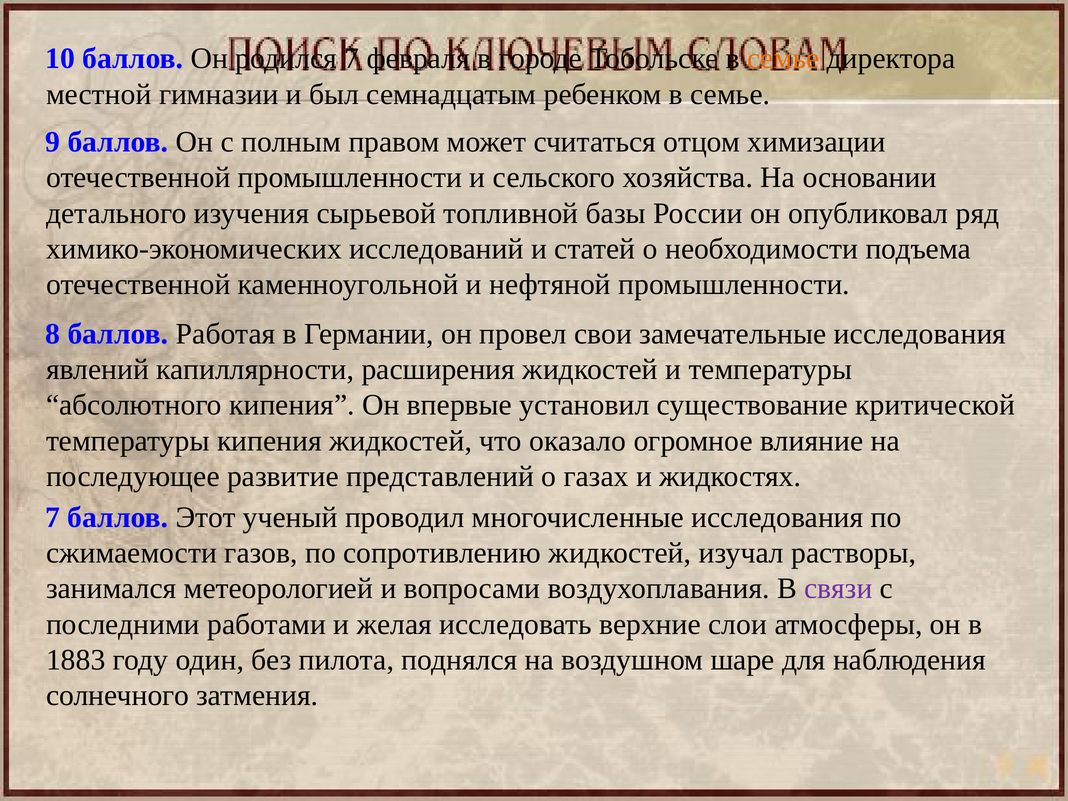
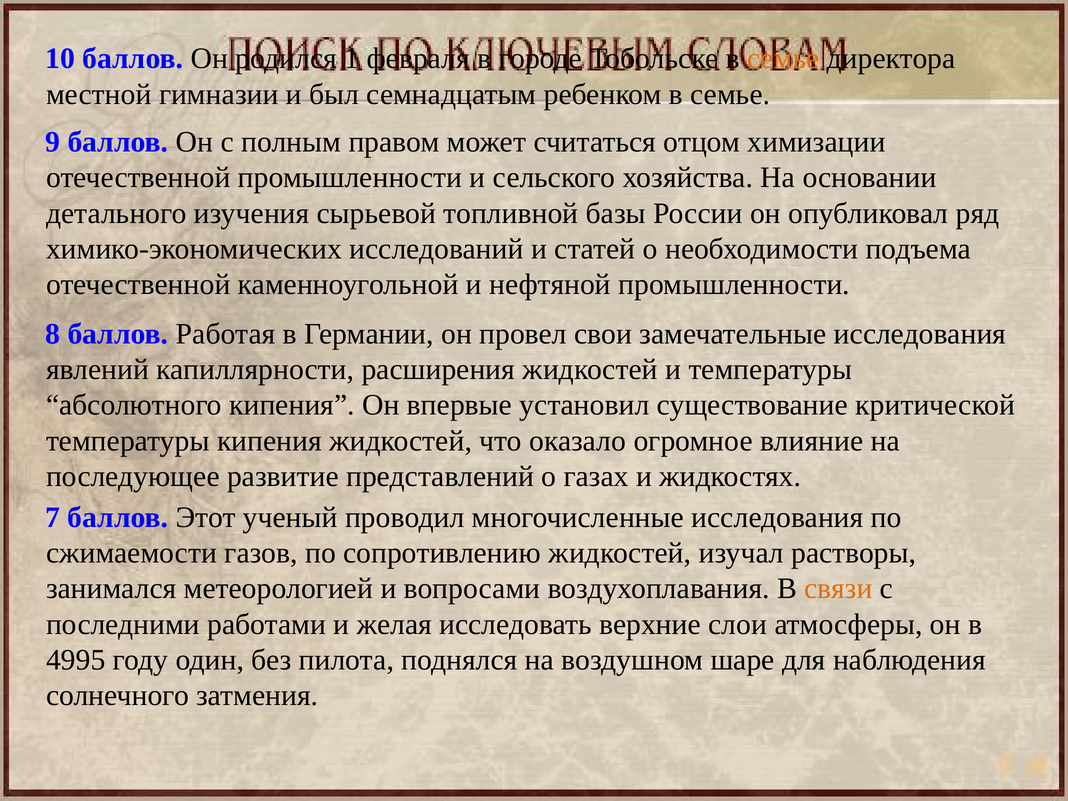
родился 7: 7 -> 1
связи colour: purple -> orange
1883: 1883 -> 4995
